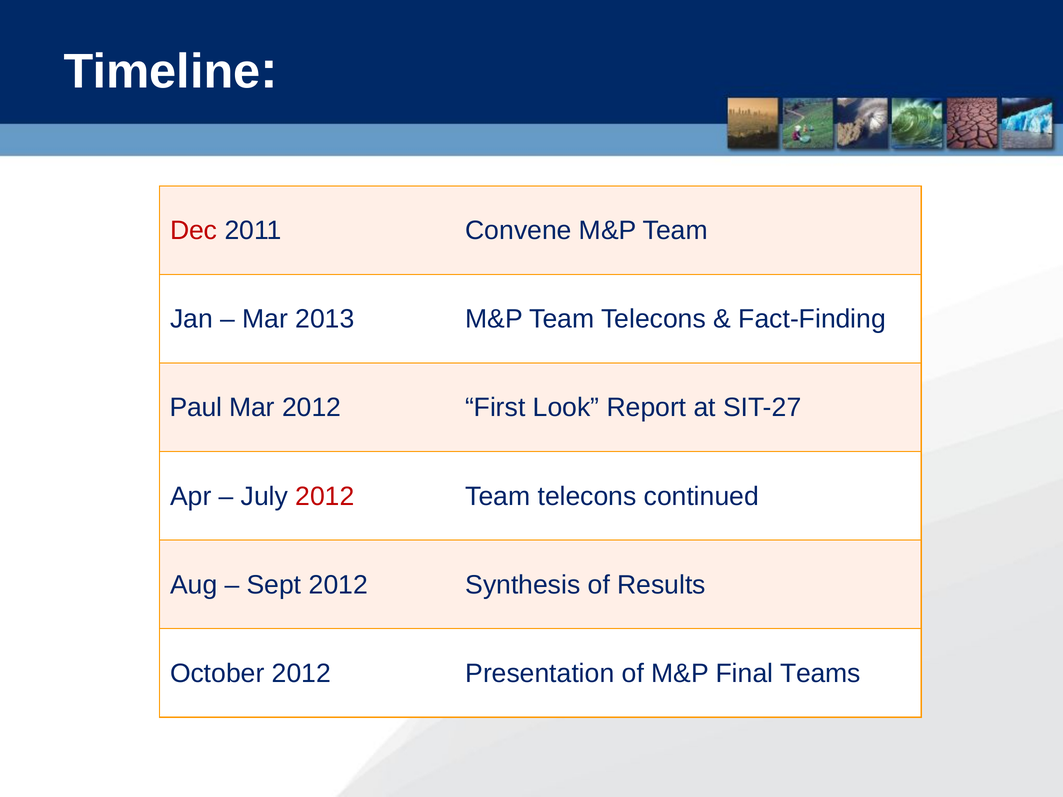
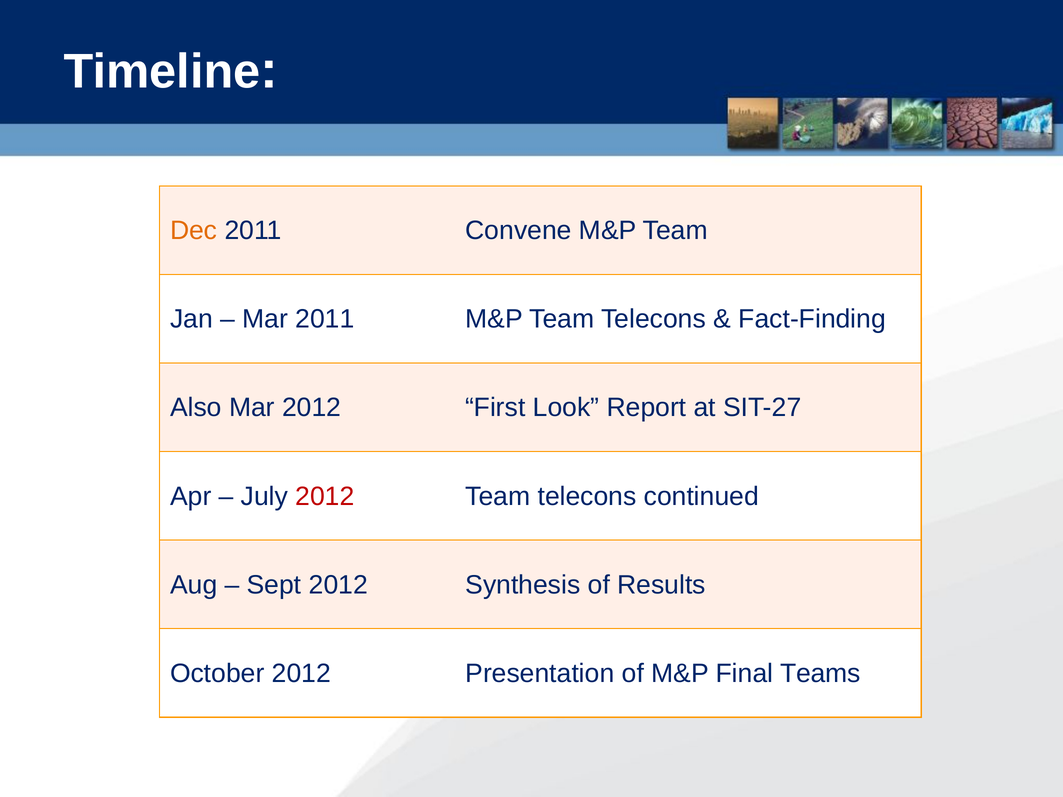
Dec colour: red -> orange
Mar 2013: 2013 -> 2011
Paul: Paul -> Also
